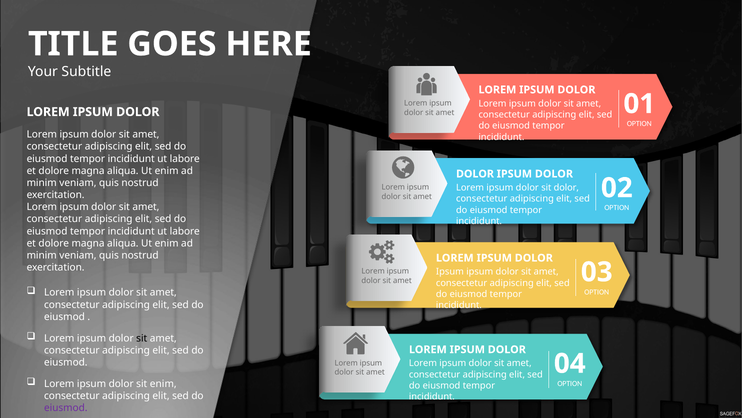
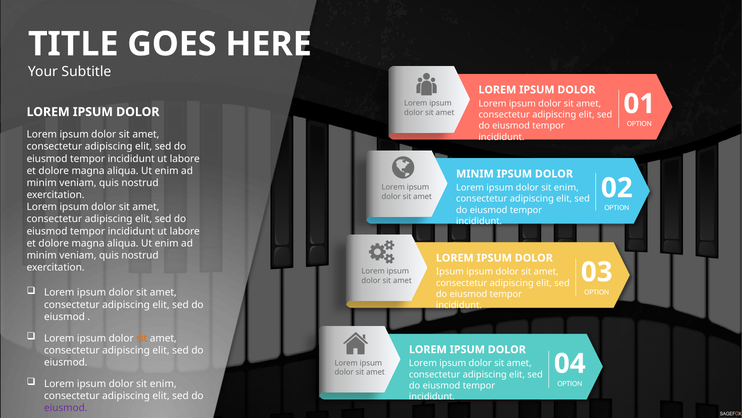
DOLOR at (475, 174): DOLOR -> MINIM
dolor at (566, 187): dolor -> enim
sit at (142, 338) colour: black -> orange
